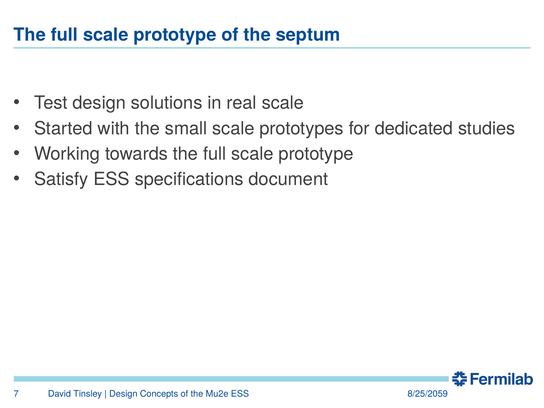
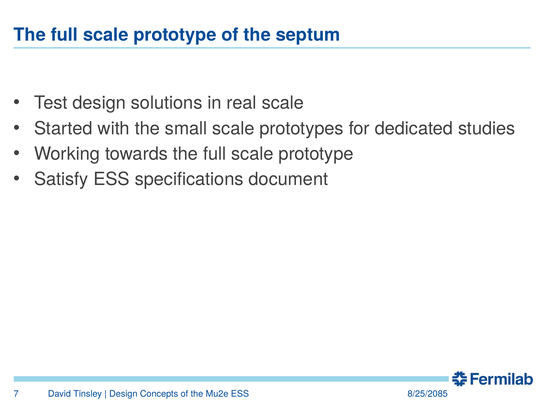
8/25/2059: 8/25/2059 -> 8/25/2085
